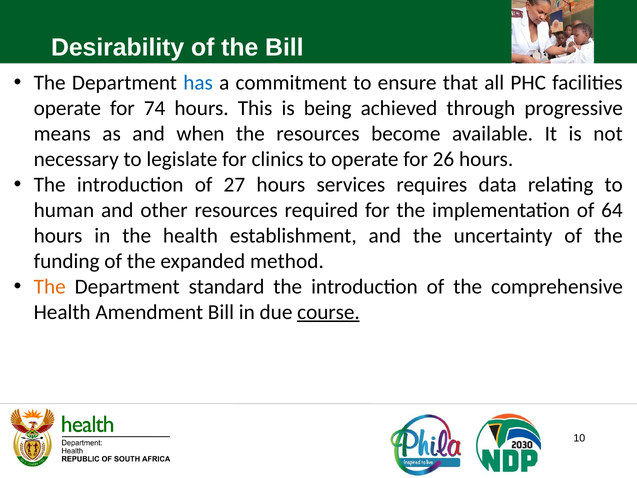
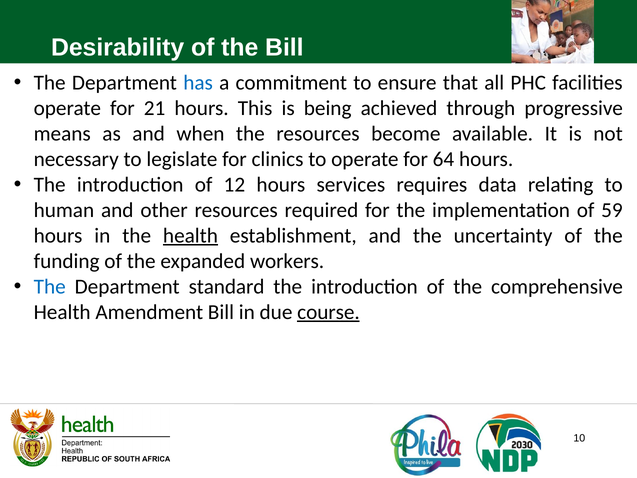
74: 74 -> 21
26: 26 -> 64
27: 27 -> 12
64: 64 -> 59
health at (190, 236) underline: none -> present
method: method -> workers
The at (50, 287) colour: orange -> blue
